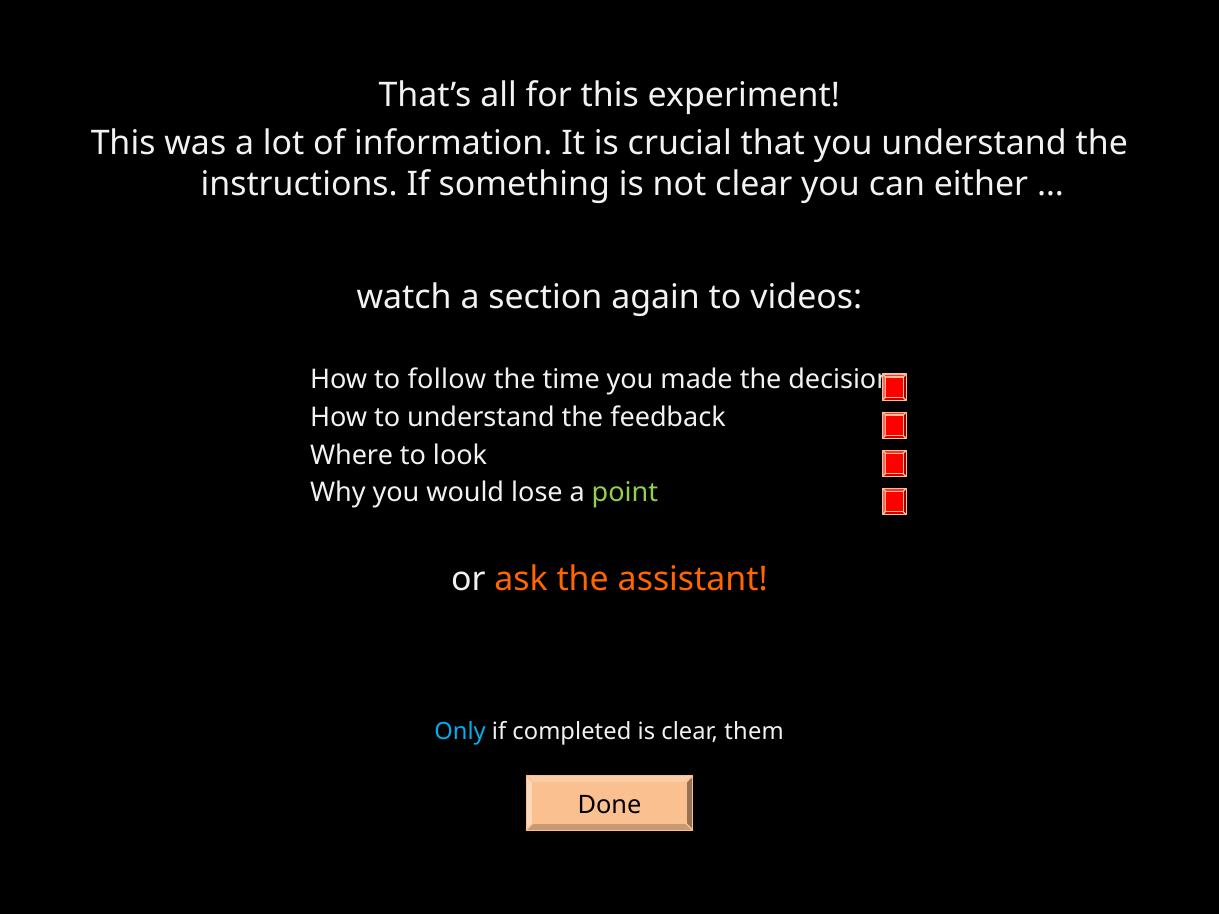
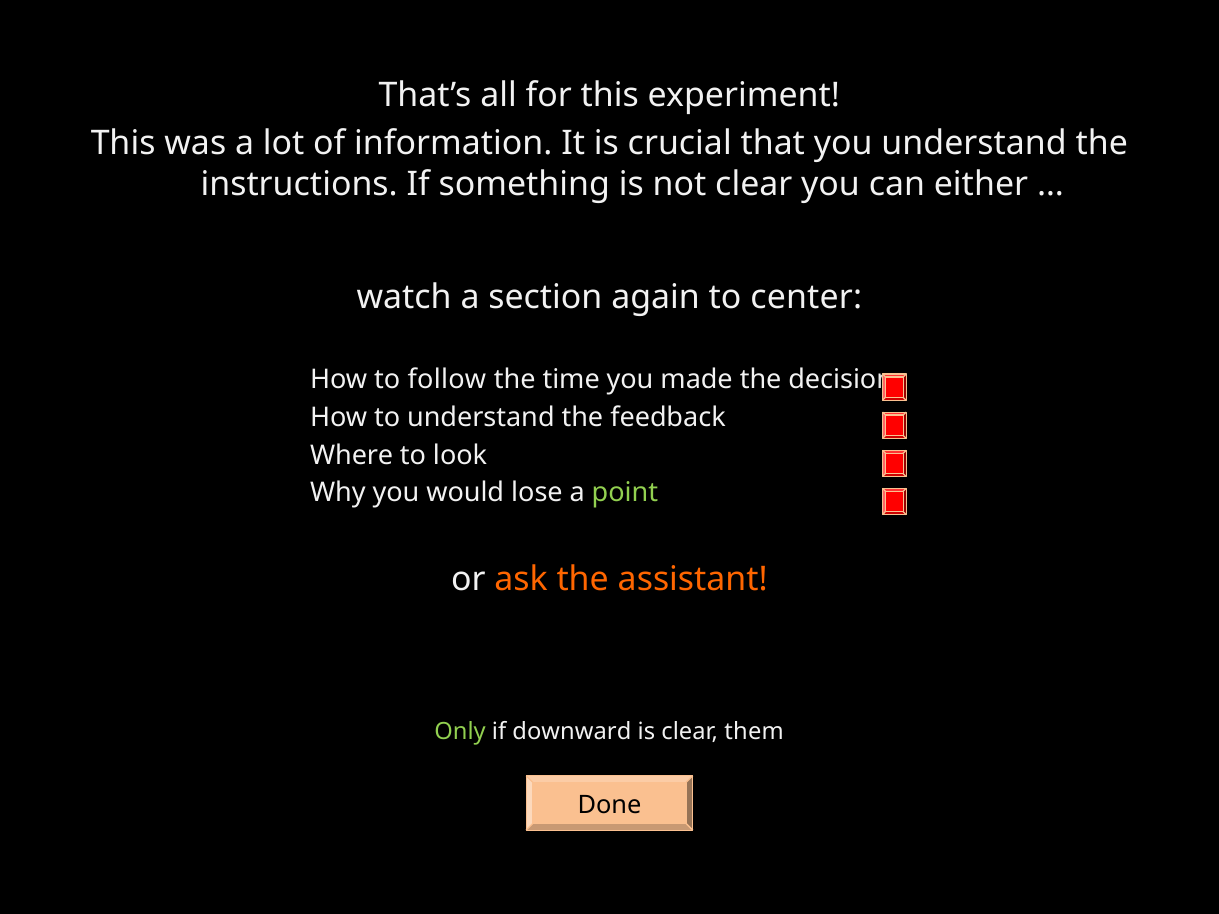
videos: videos -> center
Only colour: light blue -> light green
completed: completed -> downward
